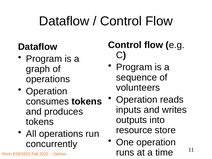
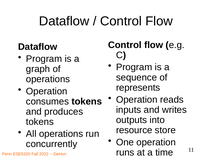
volunteers: volunteers -> represents
